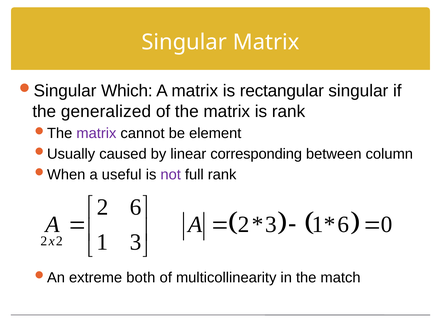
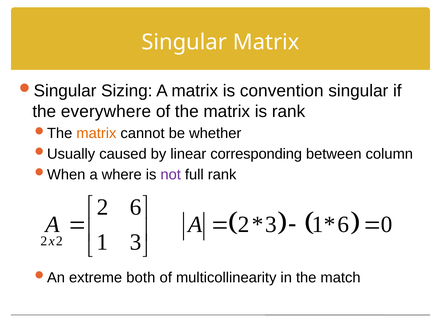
Which: Which -> Sizing
rectangular: rectangular -> convention
generalized: generalized -> everywhere
matrix at (96, 133) colour: purple -> orange
element: element -> whether
useful: useful -> where
